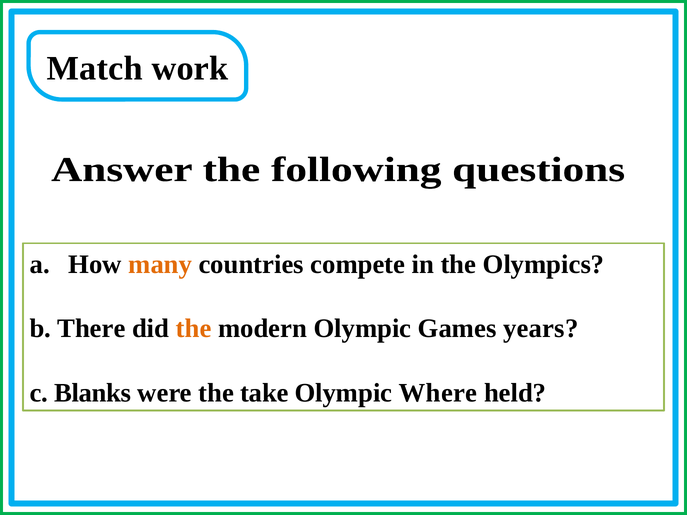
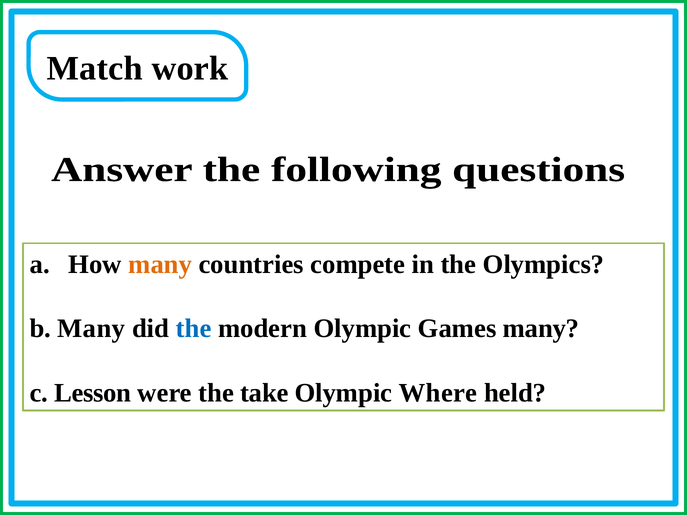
b There: There -> Many
the at (194, 329) colour: orange -> blue
Games years: years -> many
Blanks: Blanks -> Lesson
